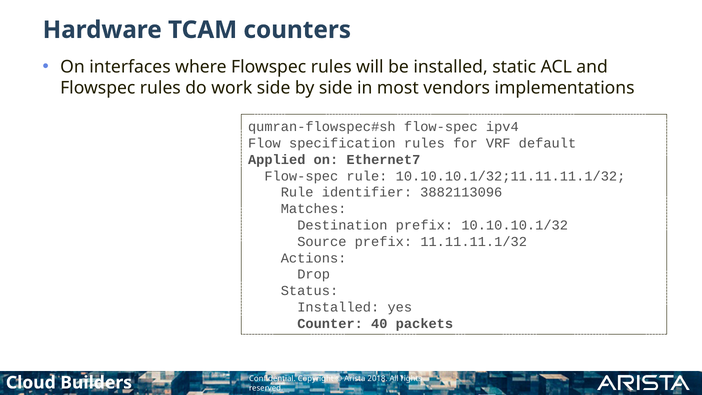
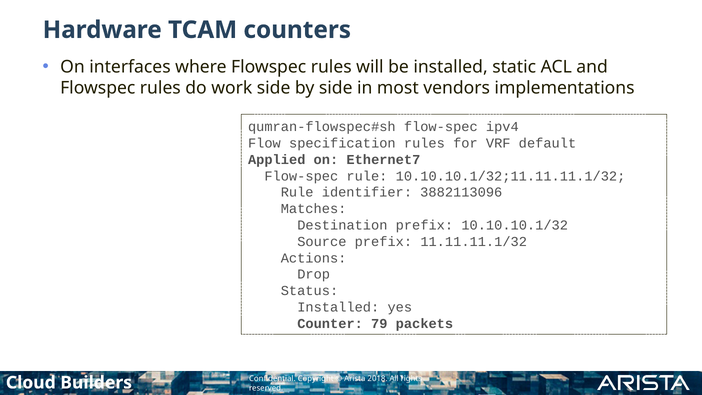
40: 40 -> 79
